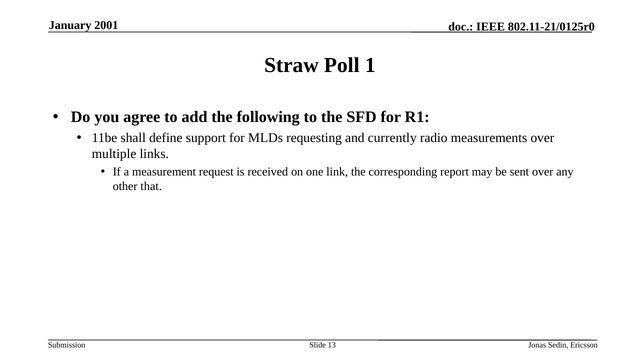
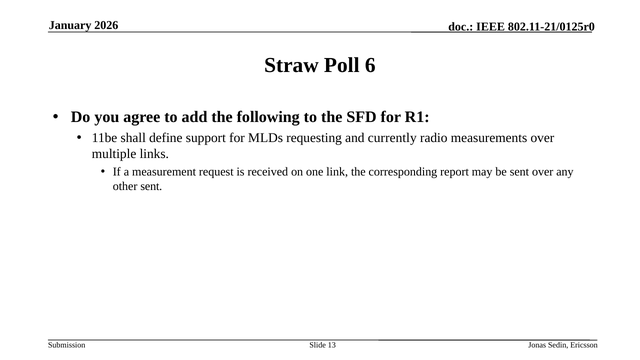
2001: 2001 -> 2026
1: 1 -> 6
other that: that -> sent
